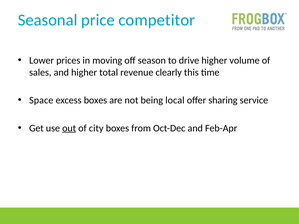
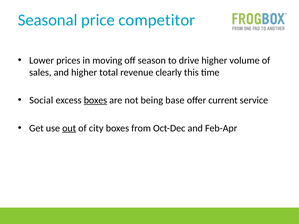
Space: Space -> Social
boxes at (95, 100) underline: none -> present
local: local -> base
sharing: sharing -> current
